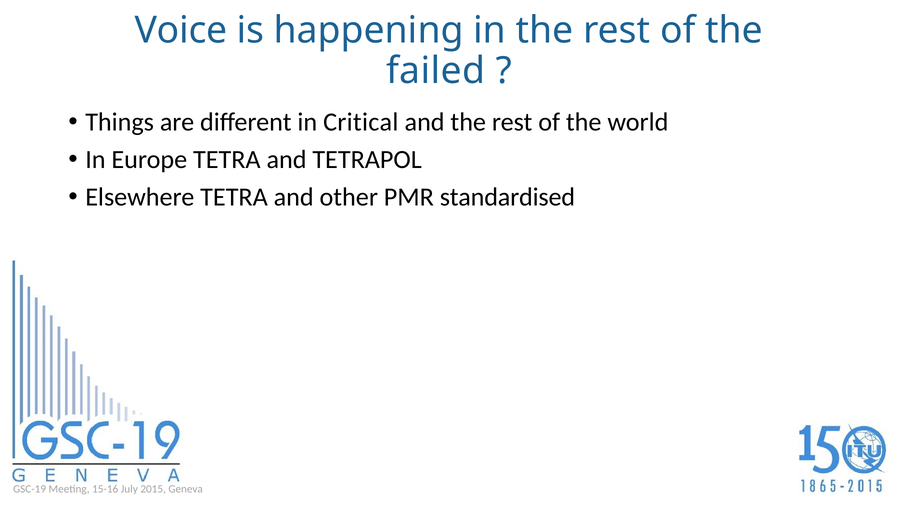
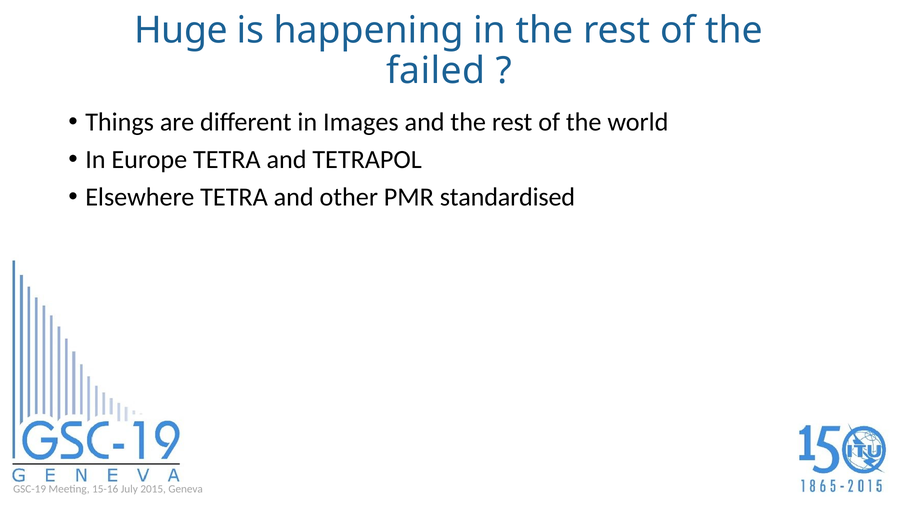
Voice: Voice -> Huge
Critical: Critical -> Images
